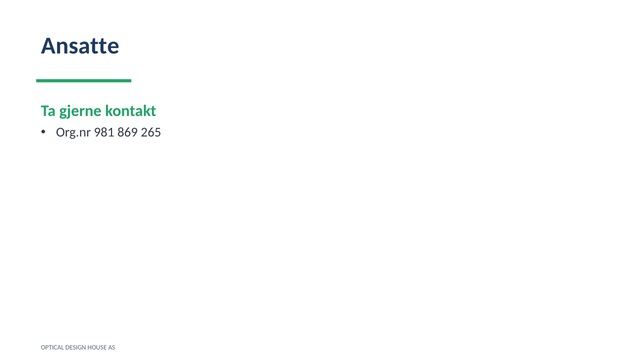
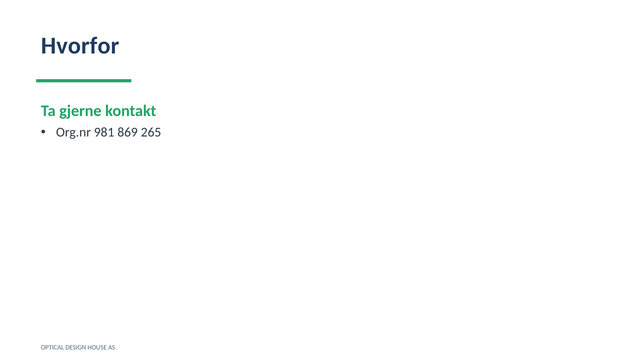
Ansatte: Ansatte -> Hvorfor
